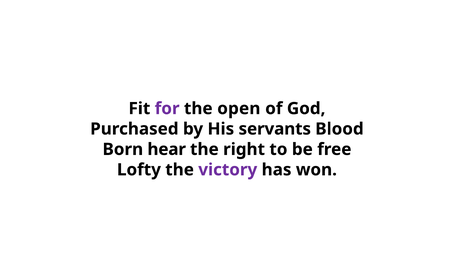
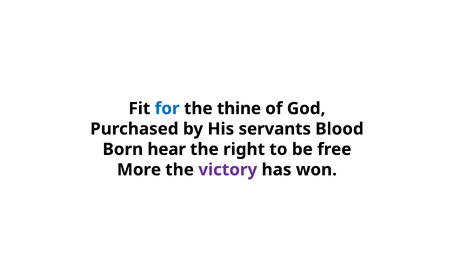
for colour: purple -> blue
open: open -> thine
Lofty: Lofty -> More
